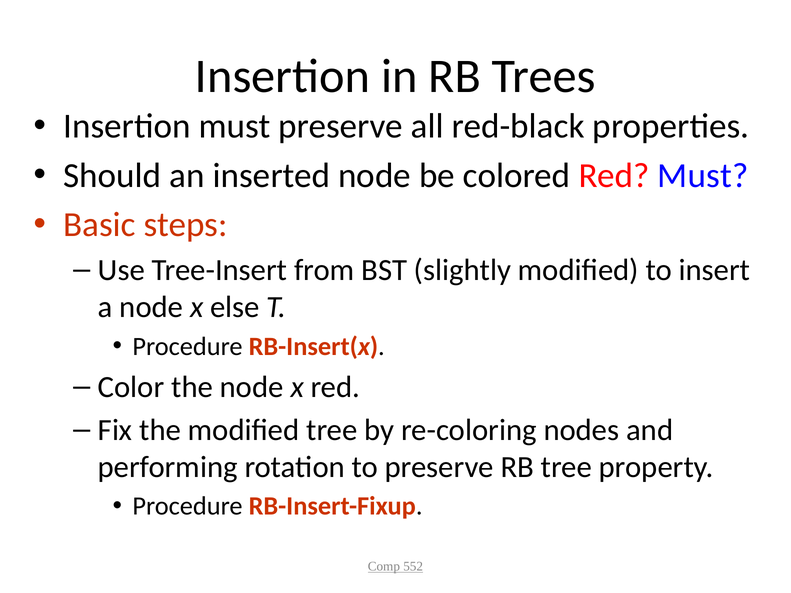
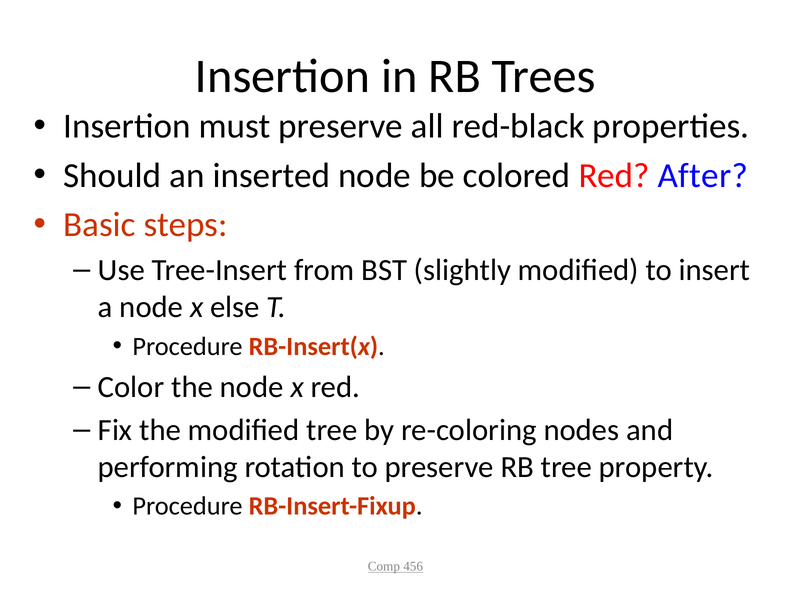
Red Must: Must -> After
552: 552 -> 456
